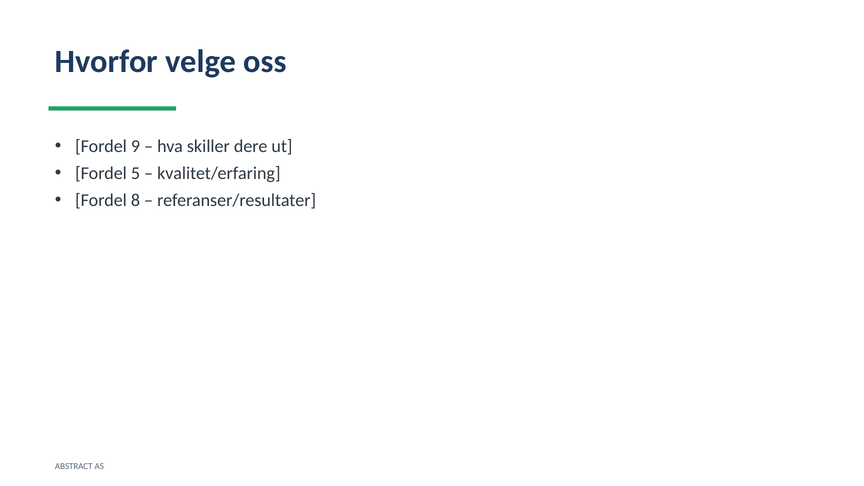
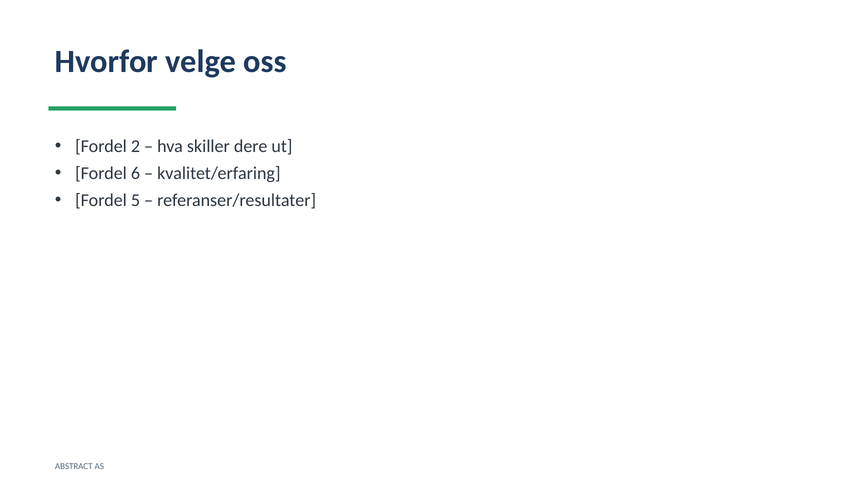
9: 9 -> 2
5: 5 -> 6
8: 8 -> 5
